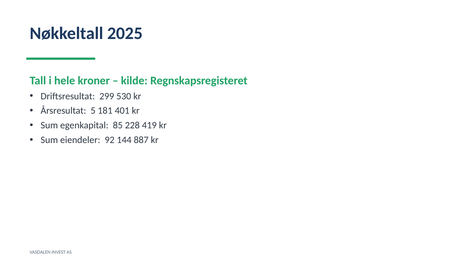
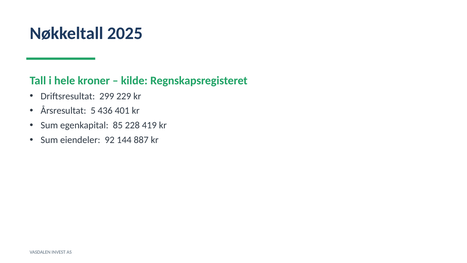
530: 530 -> 229
181: 181 -> 436
